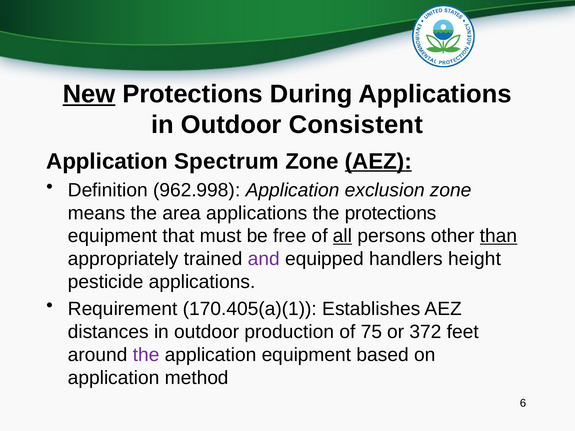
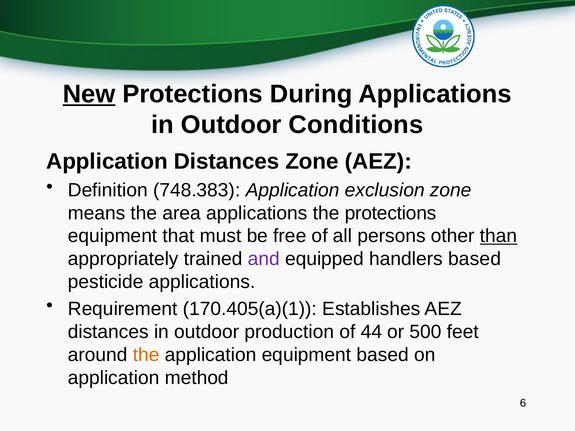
Consistent: Consistent -> Conditions
Application Spectrum: Spectrum -> Distances
AEZ at (378, 162) underline: present -> none
962.998: 962.998 -> 748.383
all underline: present -> none
handlers height: height -> based
75: 75 -> 44
372: 372 -> 500
the at (146, 355) colour: purple -> orange
